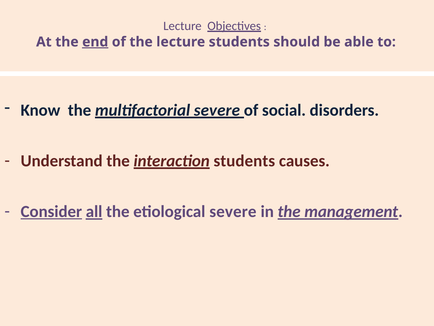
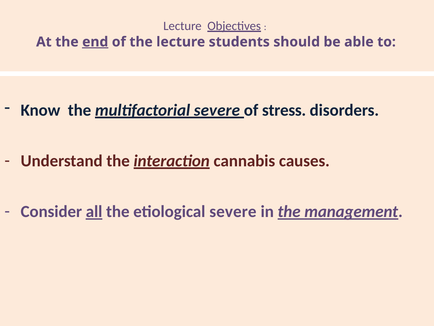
social: social -> stress
interaction students: students -> cannabis
Consider underline: present -> none
